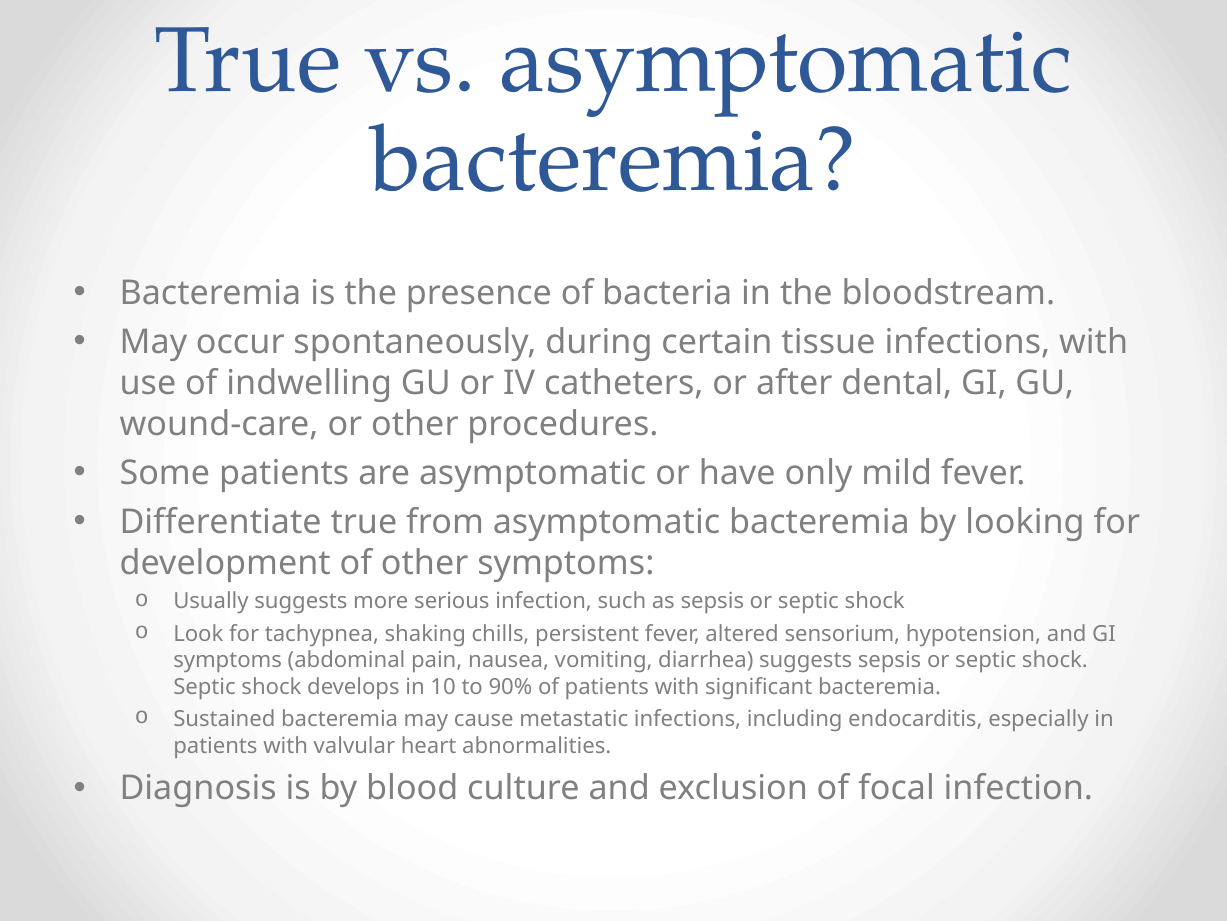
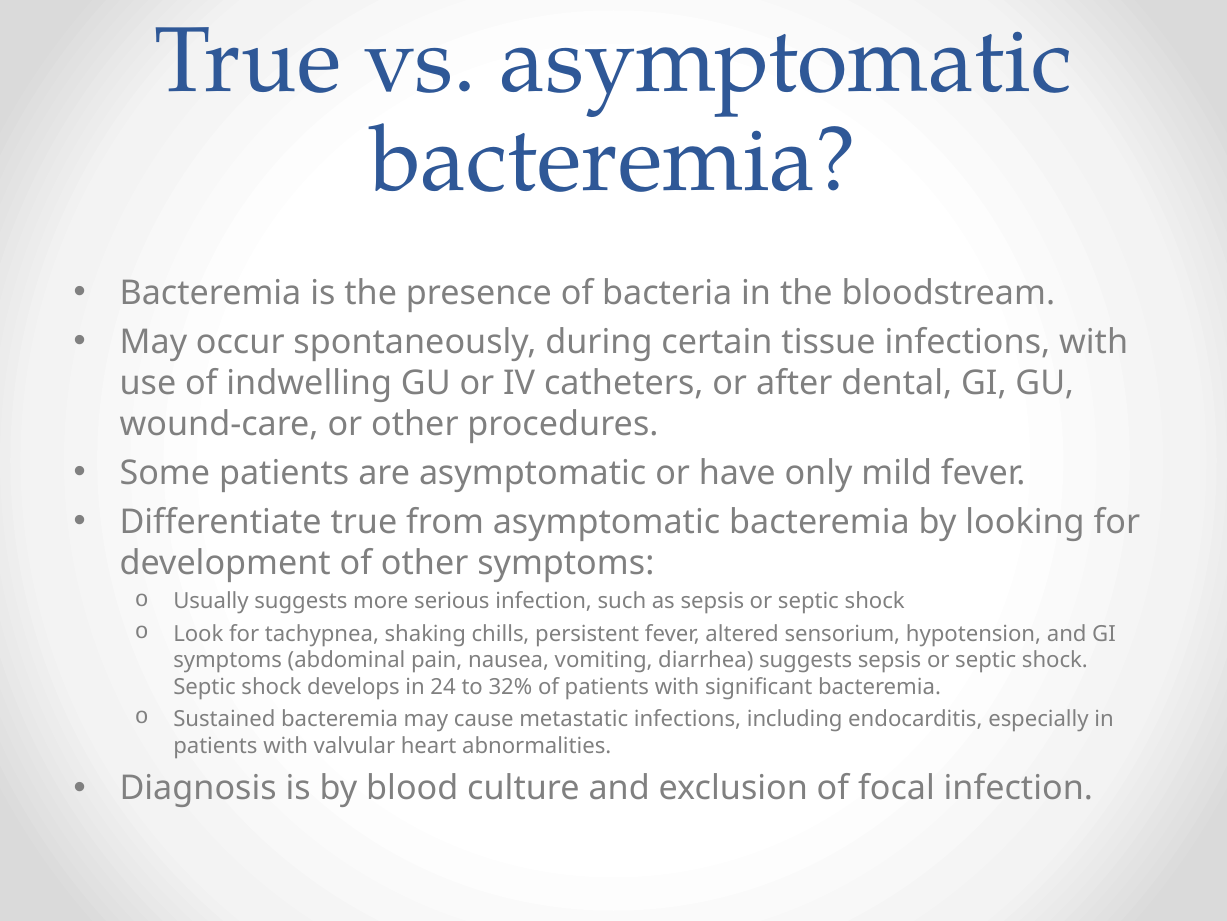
10: 10 -> 24
90%: 90% -> 32%
